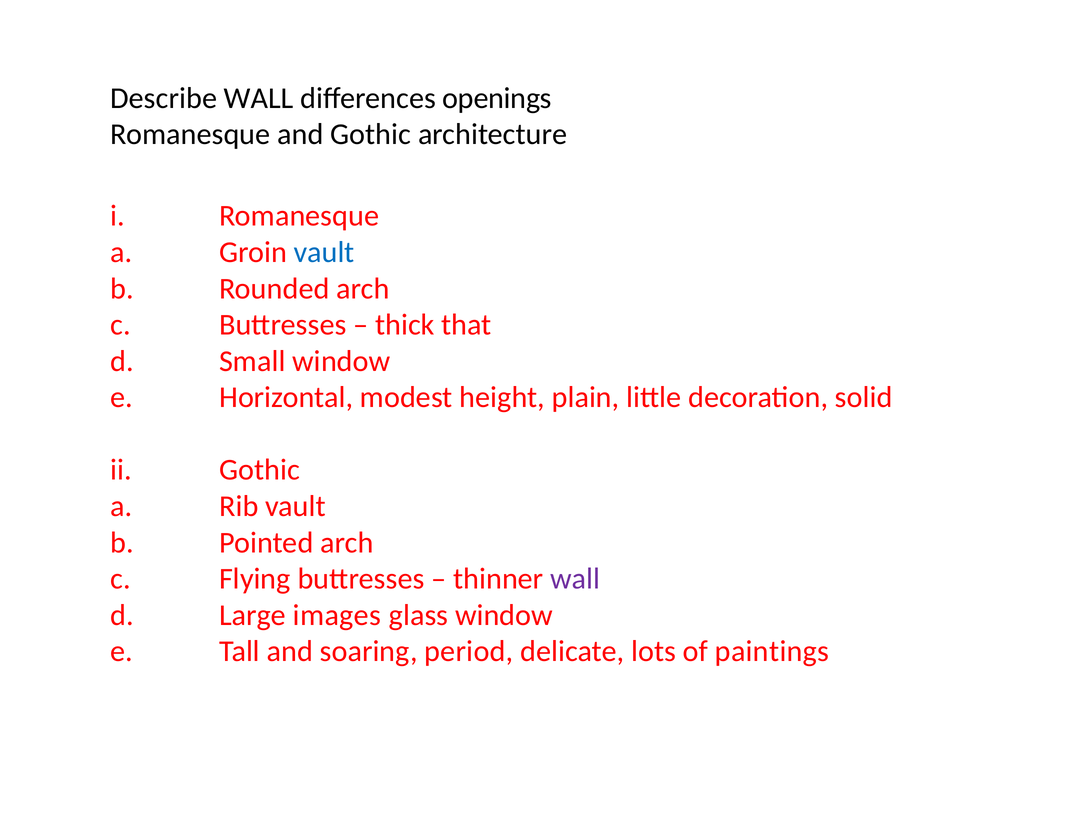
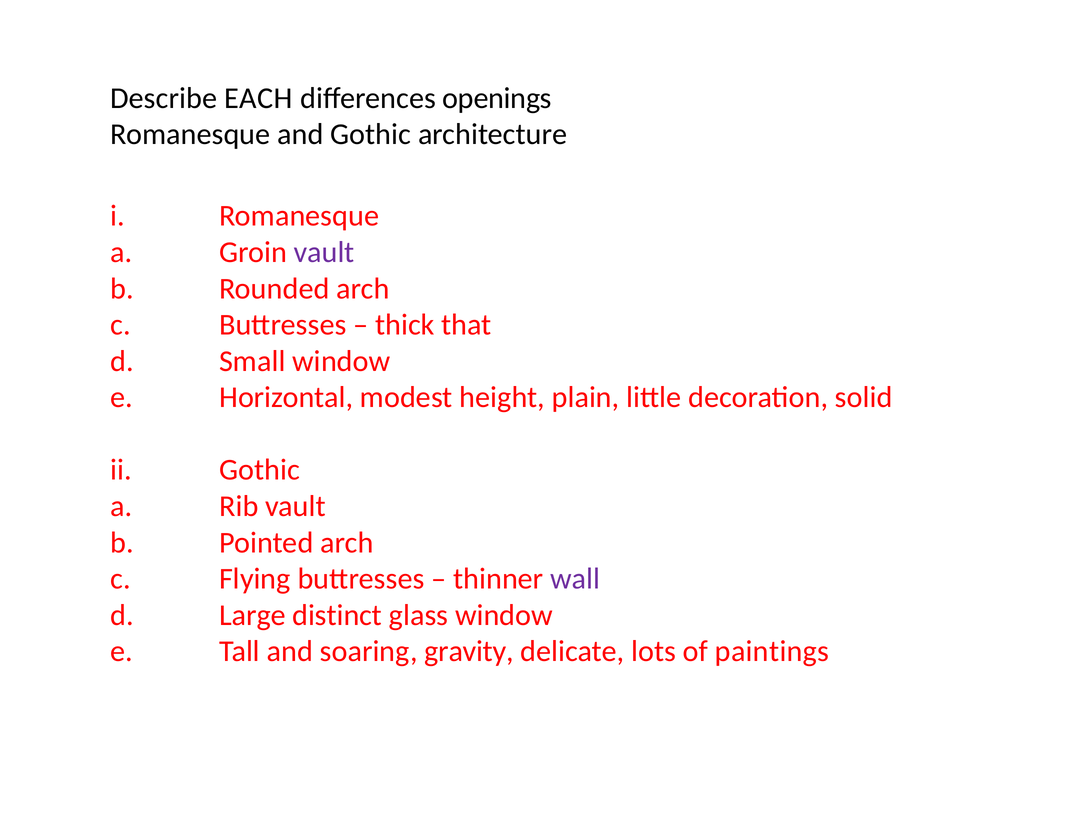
Describe WALL: WALL -> EACH
vault at (324, 252) colour: blue -> purple
images: images -> distinct
period: period -> gravity
